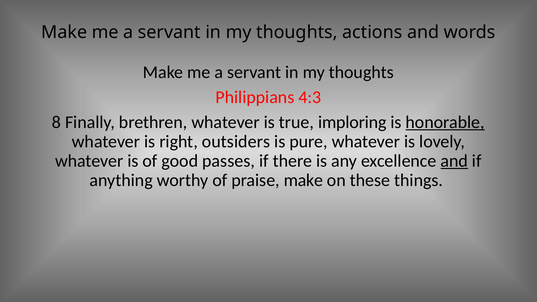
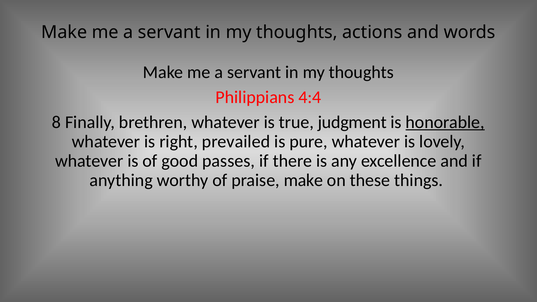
4:3: 4:3 -> 4:4
imploring: imploring -> judgment
outsiders: outsiders -> prevailed
and at (454, 161) underline: present -> none
